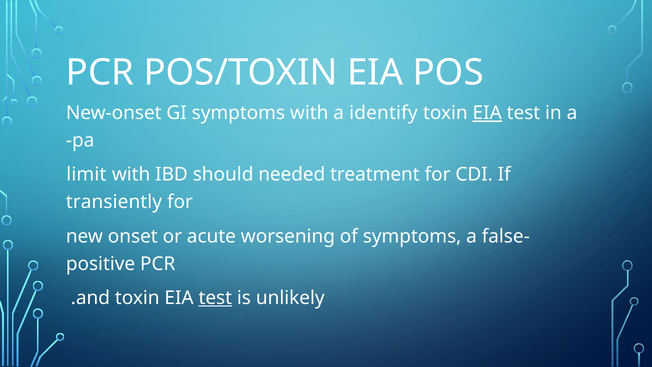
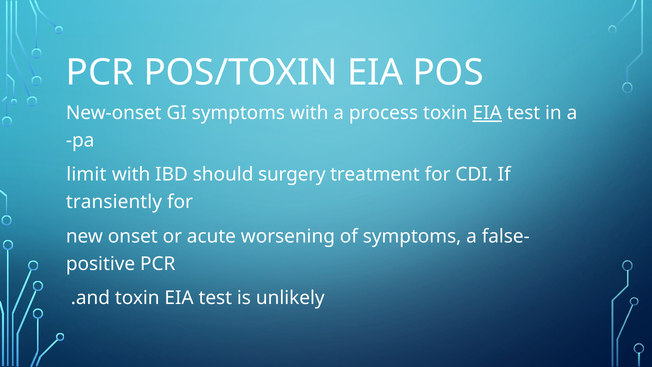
identify: identify -> process
needed: needed -> surgery
test at (215, 298) underline: present -> none
